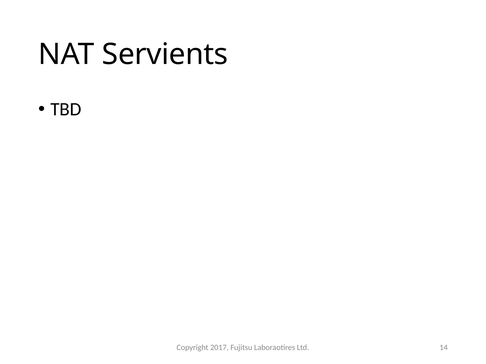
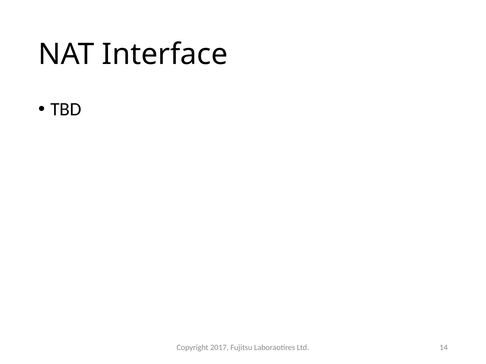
Servients: Servients -> Interface
